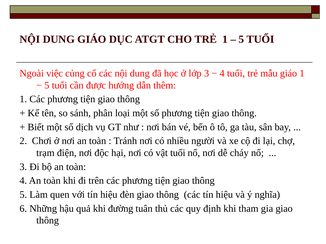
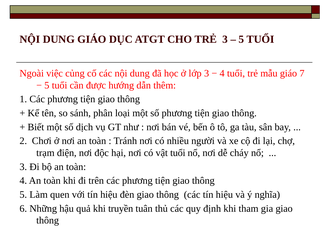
TRẺ 1: 1 -> 3
giáo 1: 1 -> 7
đường: đường -> truyền
